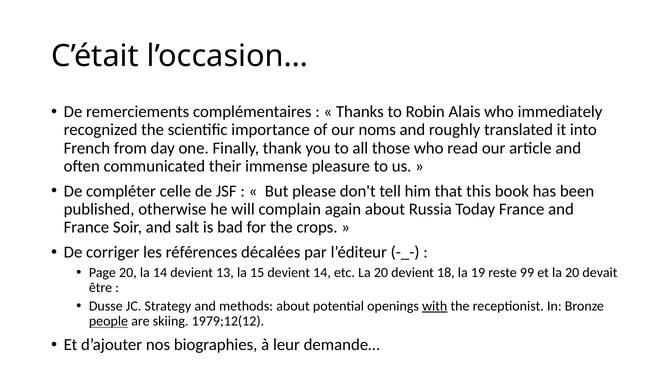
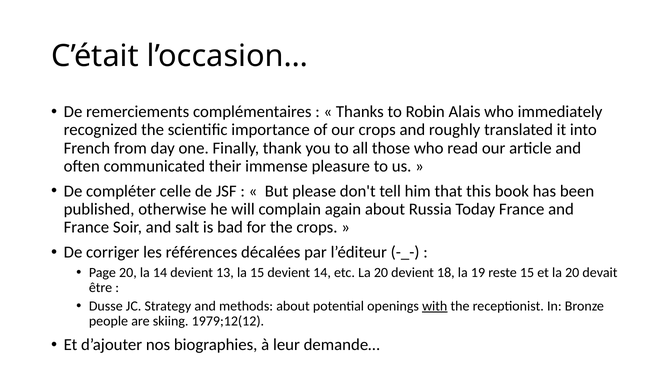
our noms: noms -> crops
reste 99: 99 -> 15
people underline: present -> none
